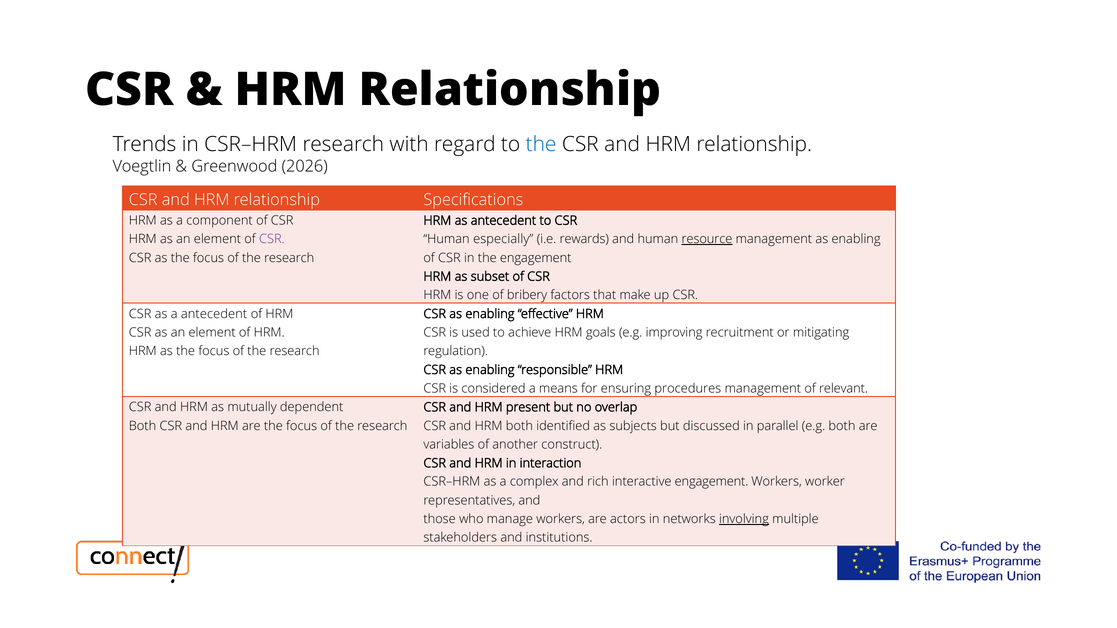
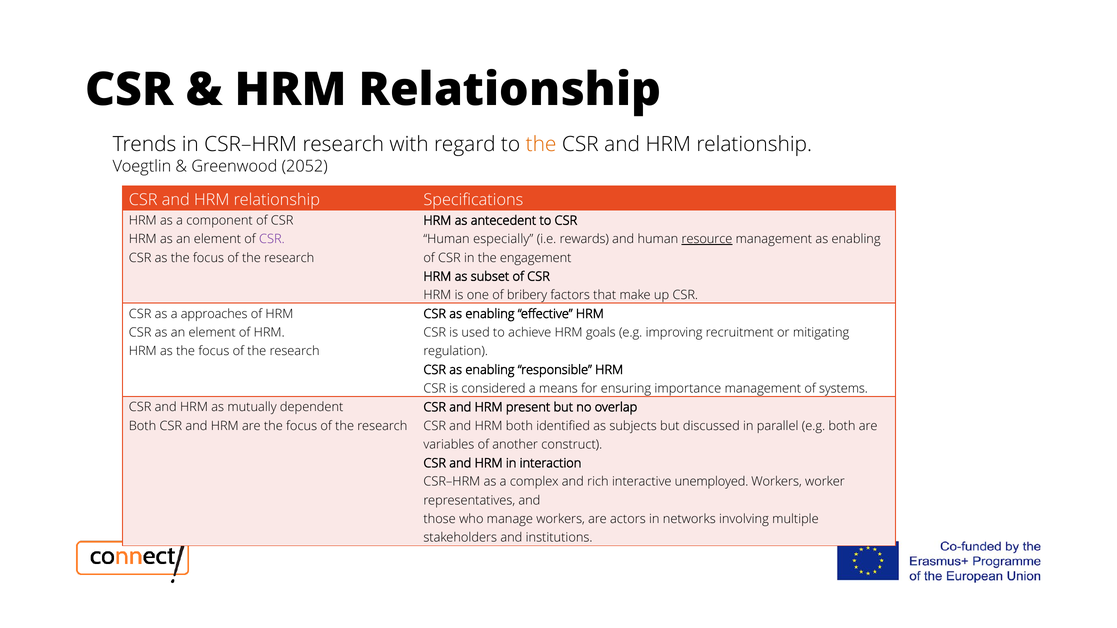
the at (541, 144) colour: blue -> orange
2026: 2026 -> 2052
a antecedent: antecedent -> approaches
procedures: procedures -> importance
relevant: relevant -> systems
interactive engagement: engagement -> unemployed
involving underline: present -> none
